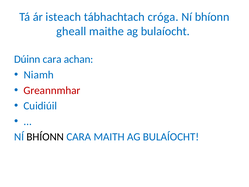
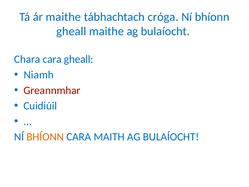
ár isteach: isteach -> maithe
Dúinn: Dúinn -> Chara
cara achan: achan -> gheall
BHÍONN at (45, 137) colour: black -> orange
